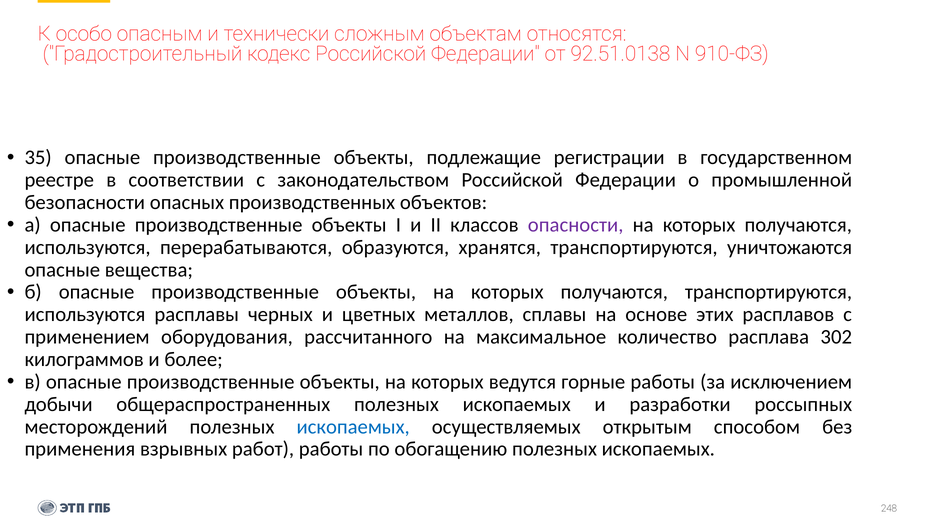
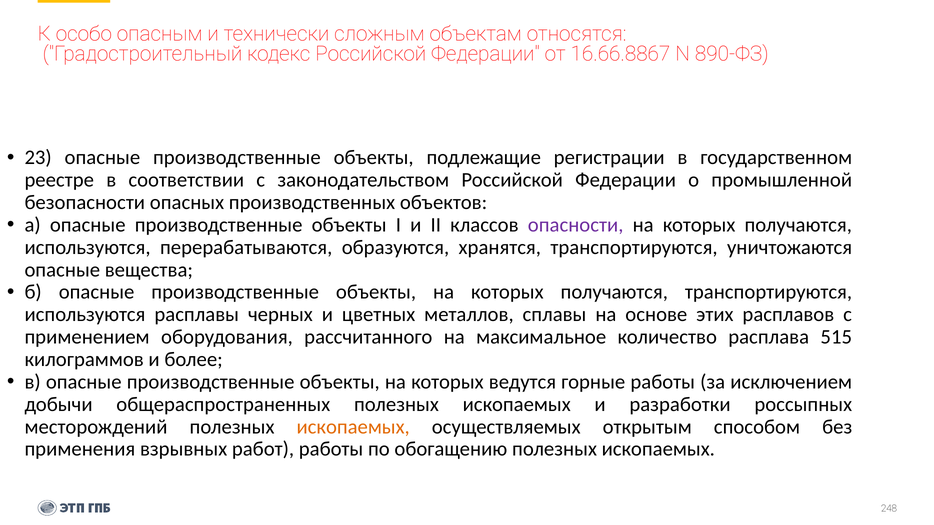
92.51.0138: 92.51.0138 -> 16.66.8867
910-ФЗ: 910-ФЗ -> 890-ФЗ
35: 35 -> 23
302: 302 -> 515
ископаемых at (353, 427) colour: blue -> orange
